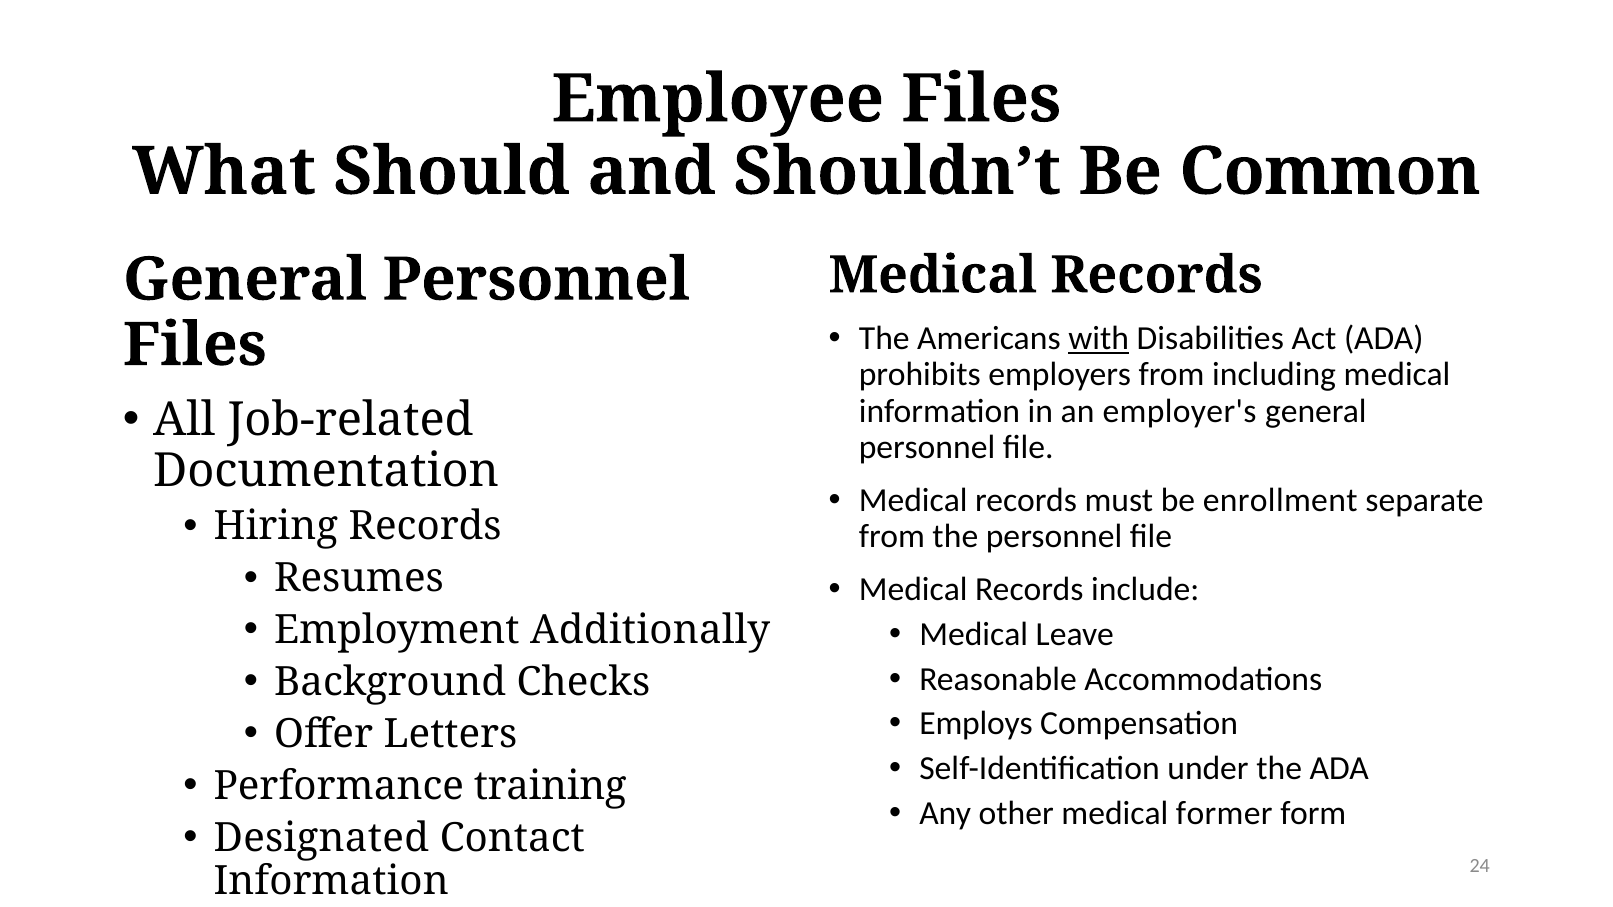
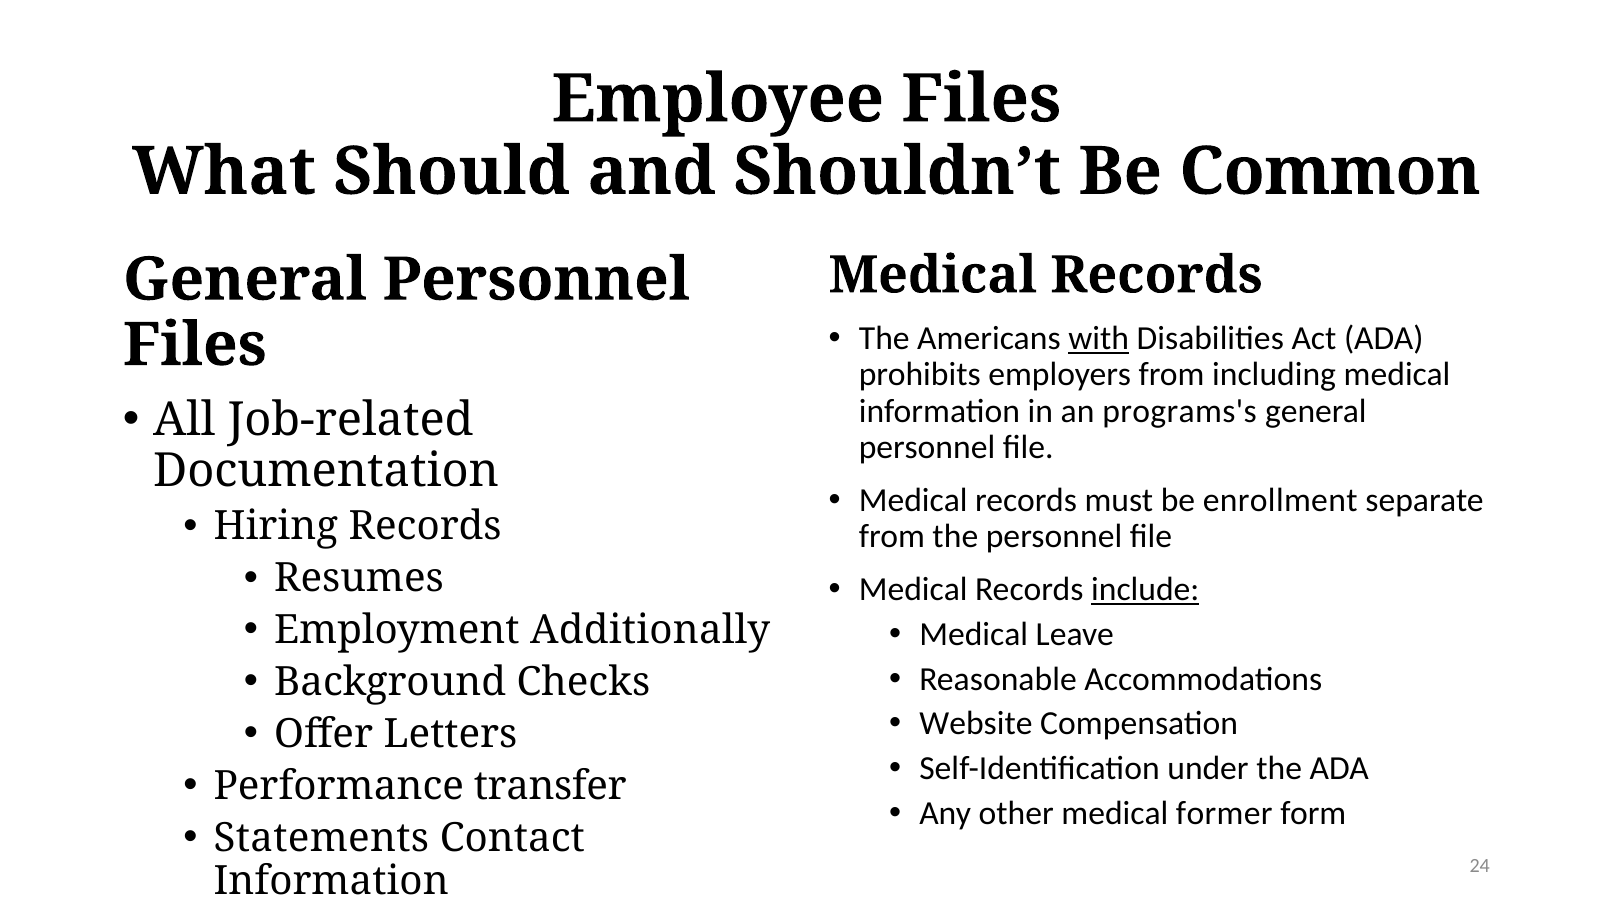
employer's: employer's -> programs's
include underline: none -> present
Employs: Employs -> Website
training: training -> transfer
Designated: Designated -> Statements
